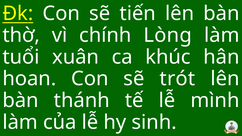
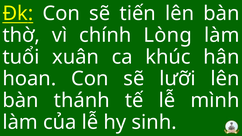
trót: trót -> lưỡi
